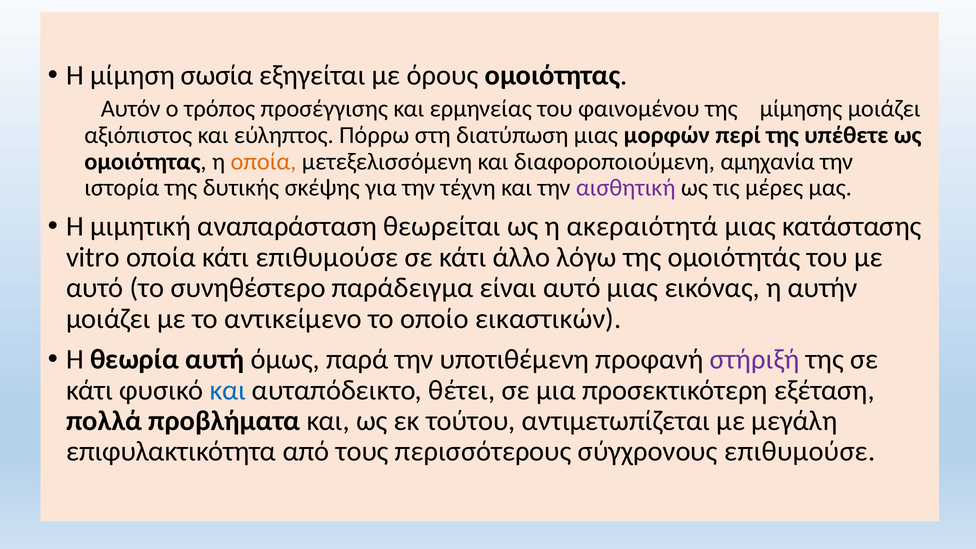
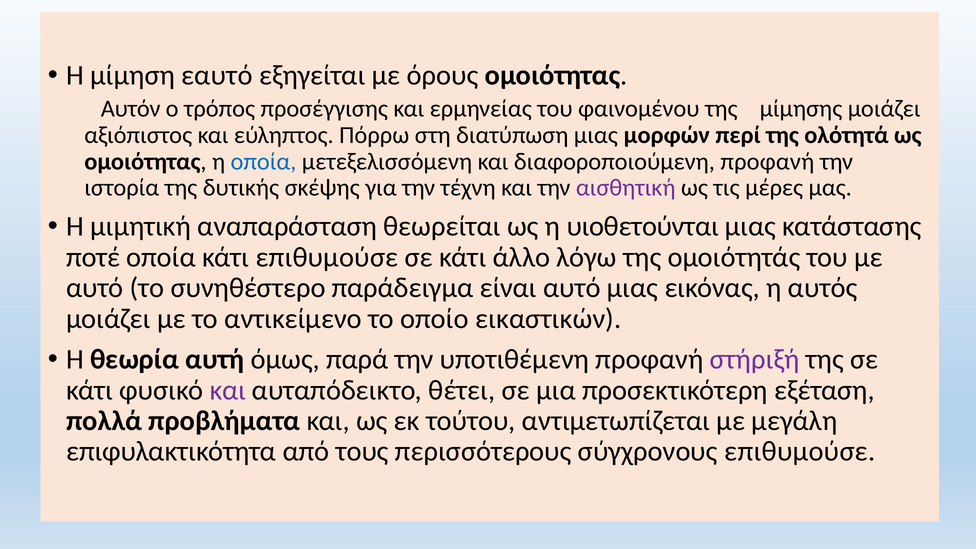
σωσία: σωσία -> εαυτό
υπέθετε: υπέθετε -> ολότητά
οποία at (264, 162) colour: orange -> blue
διαφοροποιούμενη αμηχανία: αμηχανία -> προφανή
ακεραιότητά: ακεραιότητά -> υιοθετούνται
vitro: vitro -> ποτέ
αυτήν: αυτήν -> αυτός
και at (228, 390) colour: blue -> purple
